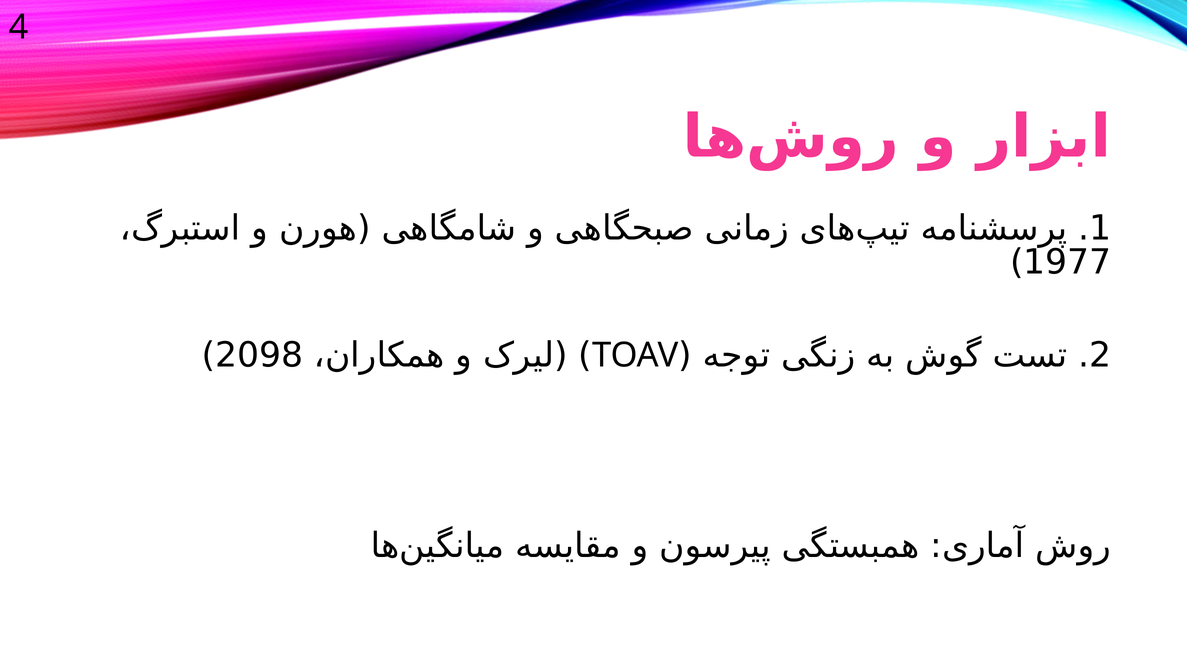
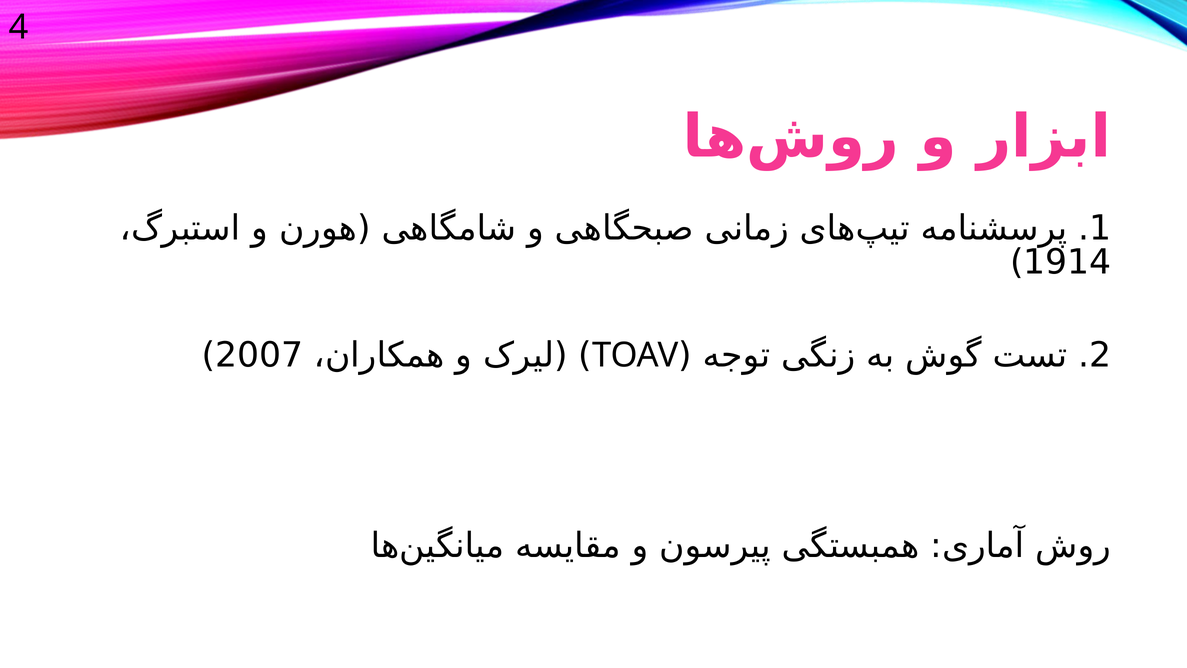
1977: 1977 -> 1914
2098: 2098 -> 2007
